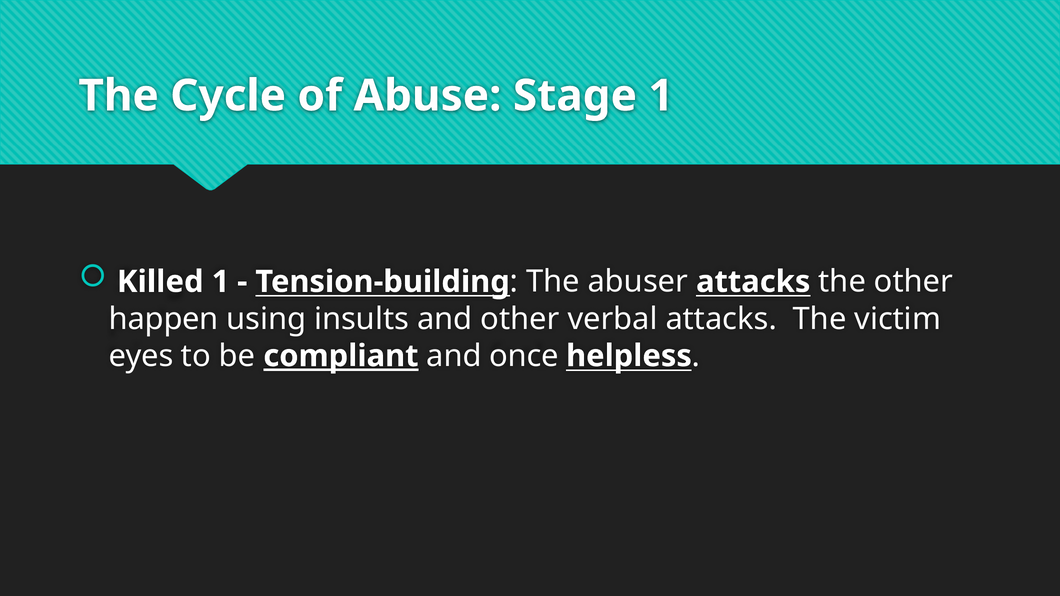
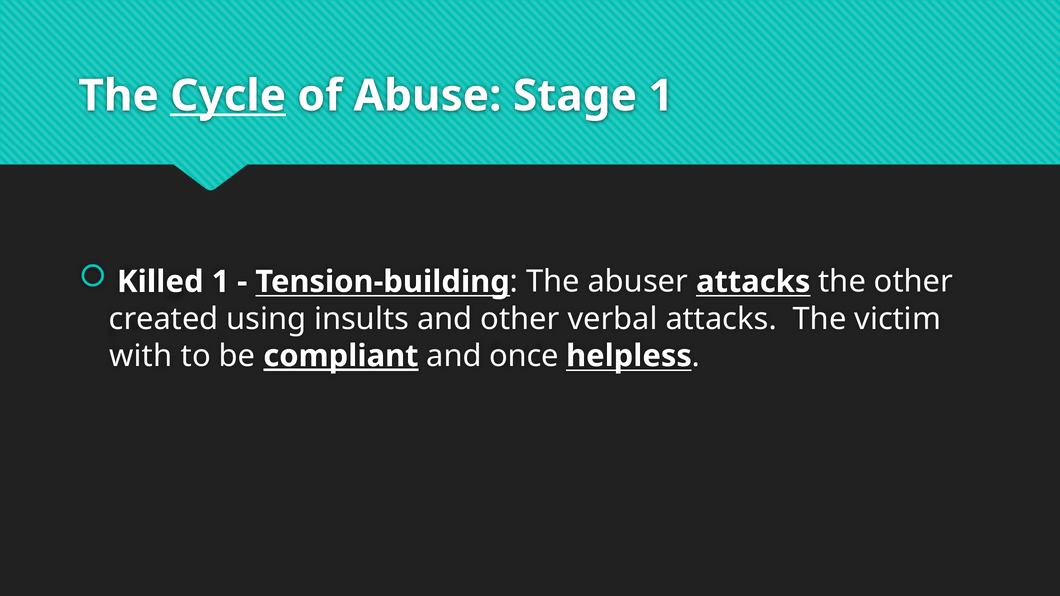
Cycle underline: none -> present
happen: happen -> created
eyes: eyes -> with
